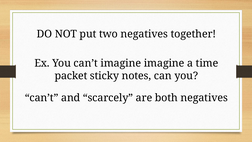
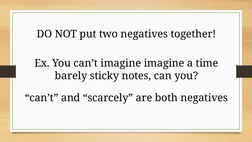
packet: packet -> barely
